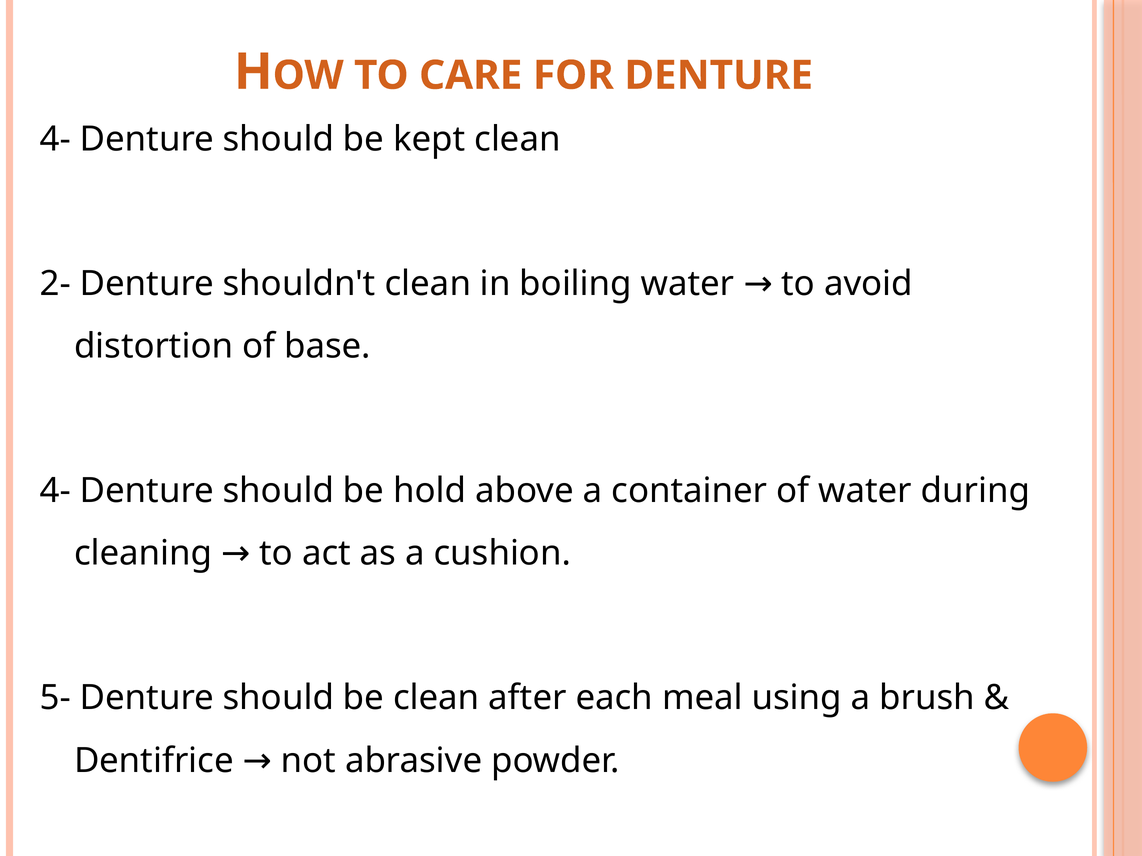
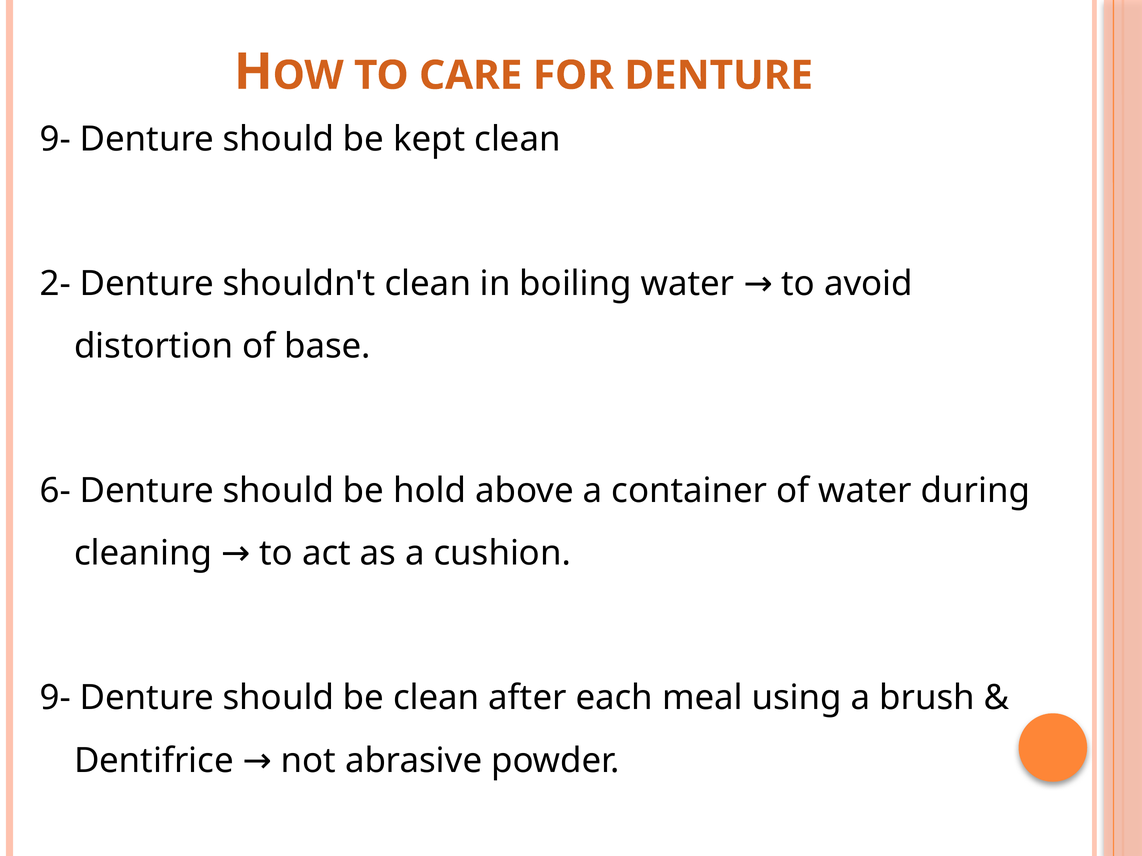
4- at (55, 139): 4- -> 9-
4- at (55, 491): 4- -> 6-
5- at (55, 698): 5- -> 9-
